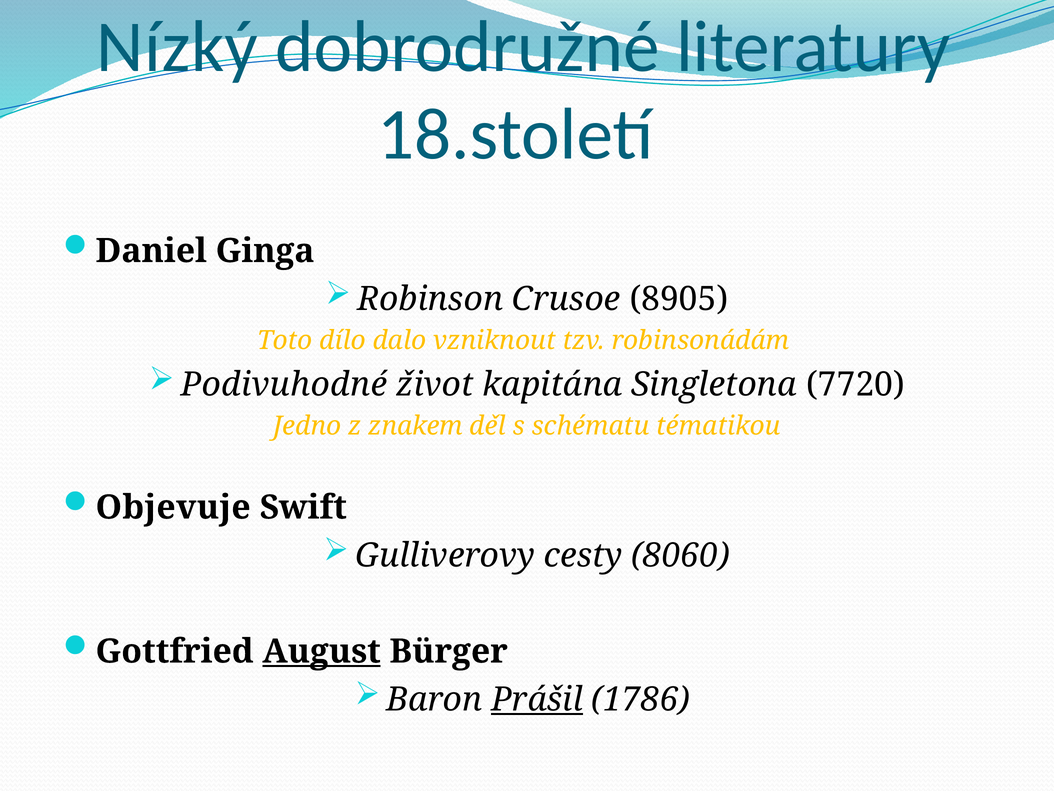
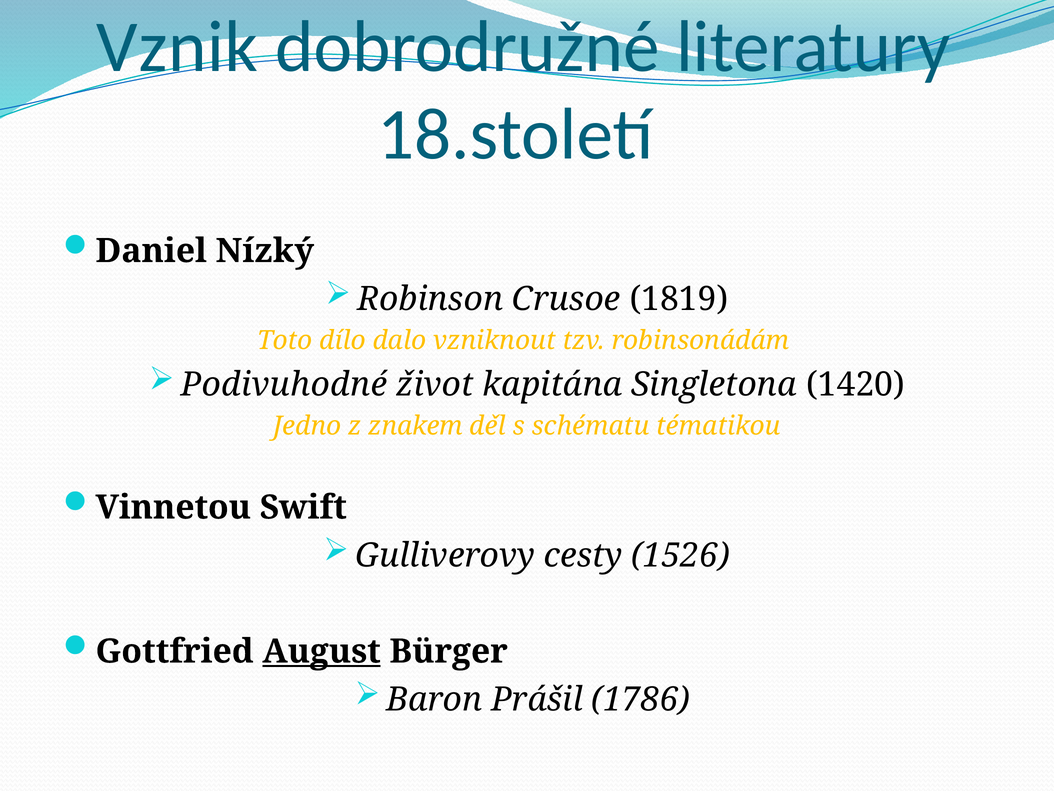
Nízký: Nízký -> Vznik
Ginga: Ginga -> Nízký
8905: 8905 -> 1819
7720: 7720 -> 1420
Objevuje: Objevuje -> Vinnetou
8060: 8060 -> 1526
Prášil underline: present -> none
